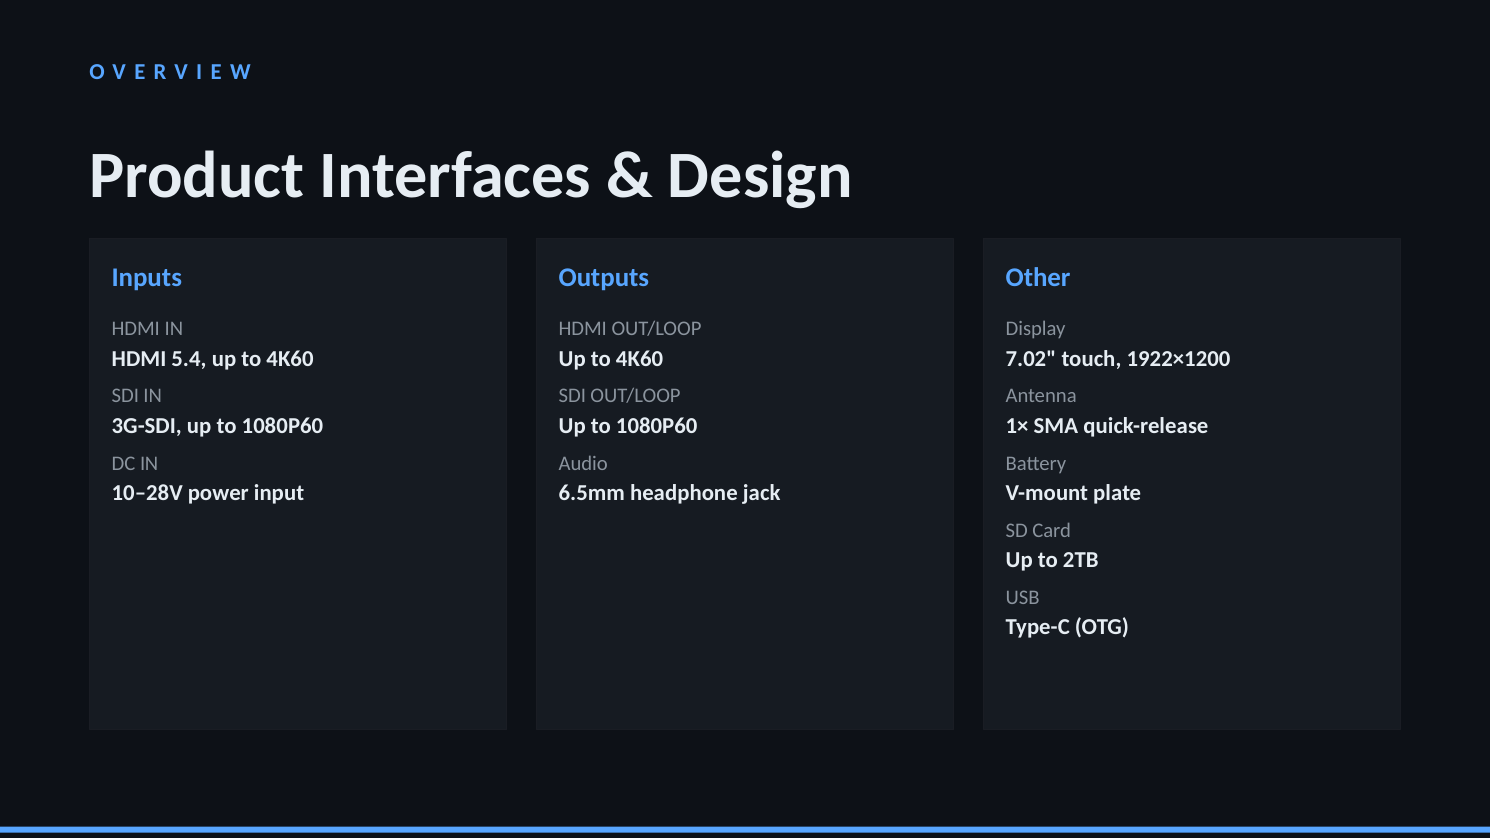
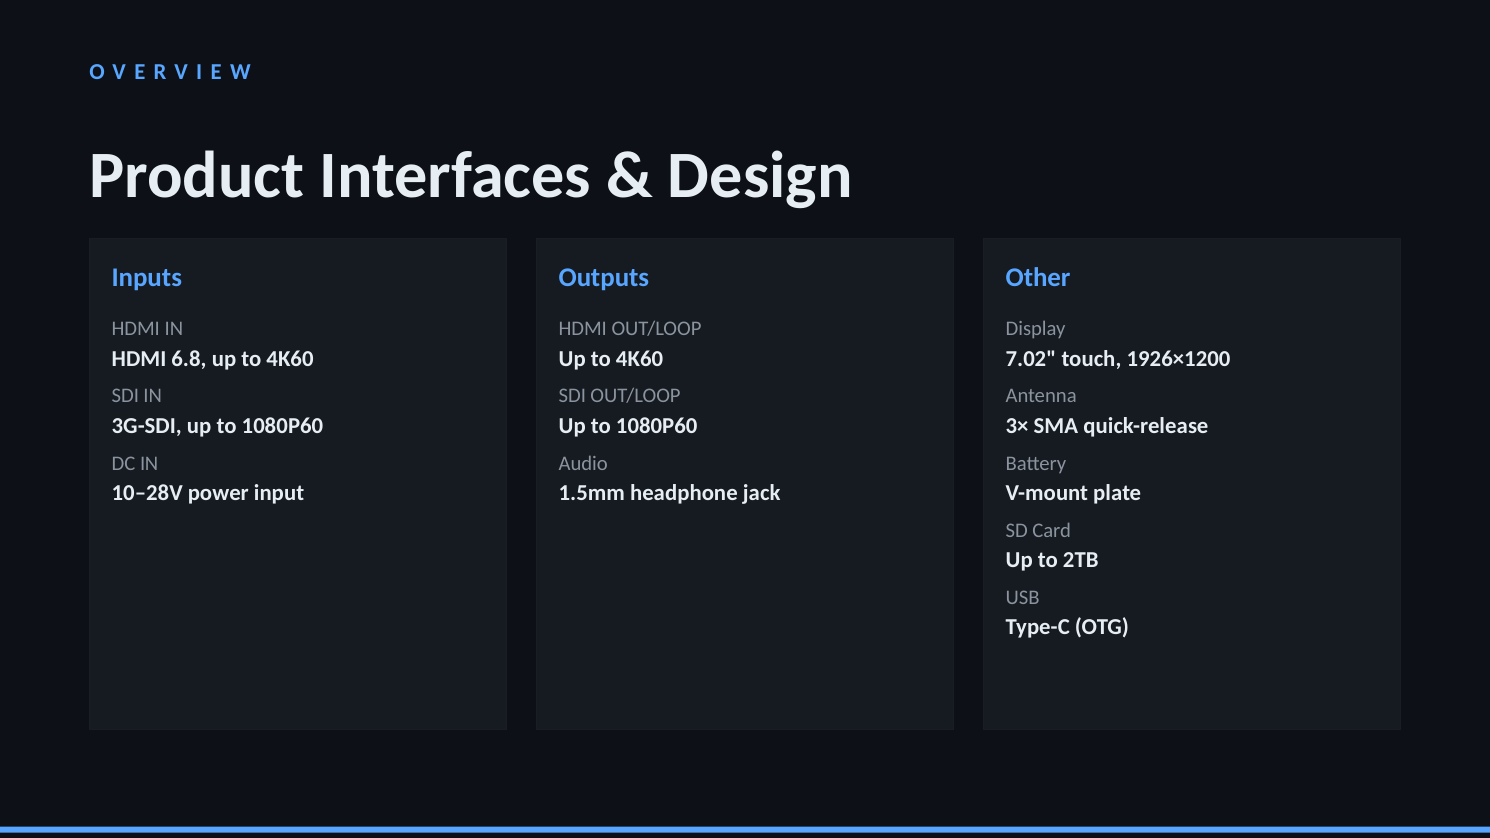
5.4: 5.4 -> 6.8
1922×1200: 1922×1200 -> 1926×1200
1×: 1× -> 3×
6.5mm: 6.5mm -> 1.5mm
